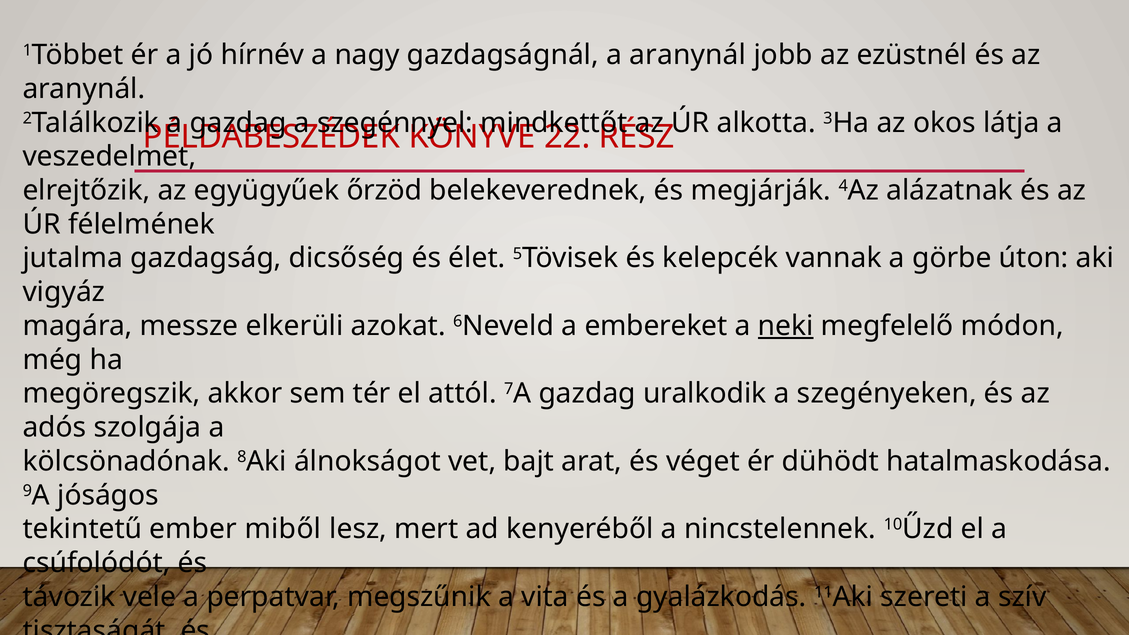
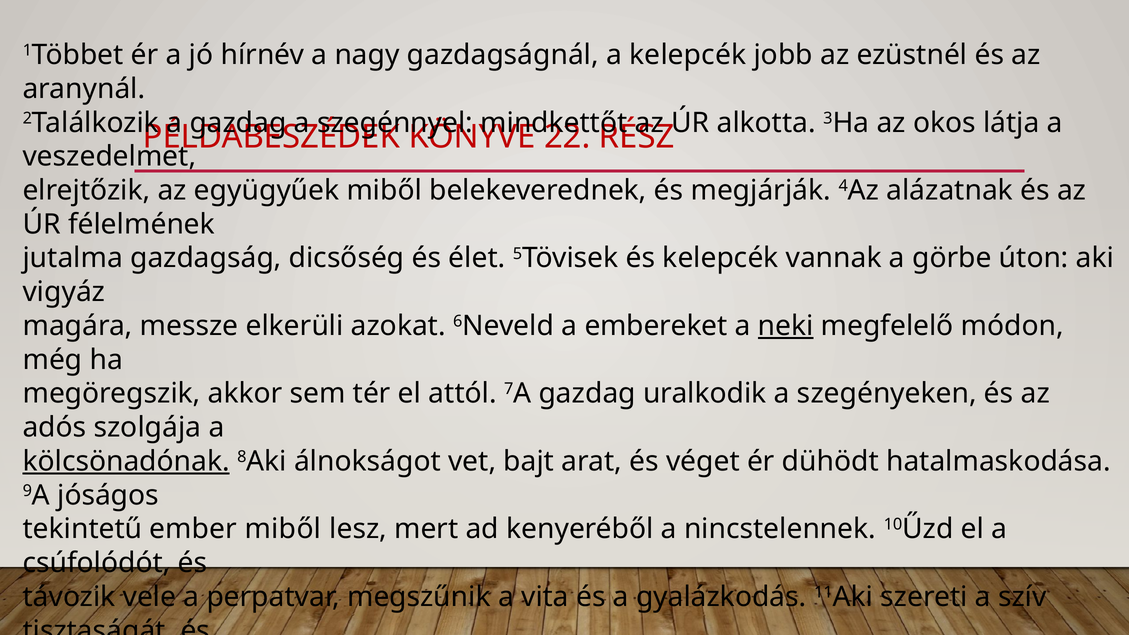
a aranynál: aranynál -> kelepcék
együgyűek őrzöd: őrzöd -> miből
kölcsönadónak underline: none -> present
